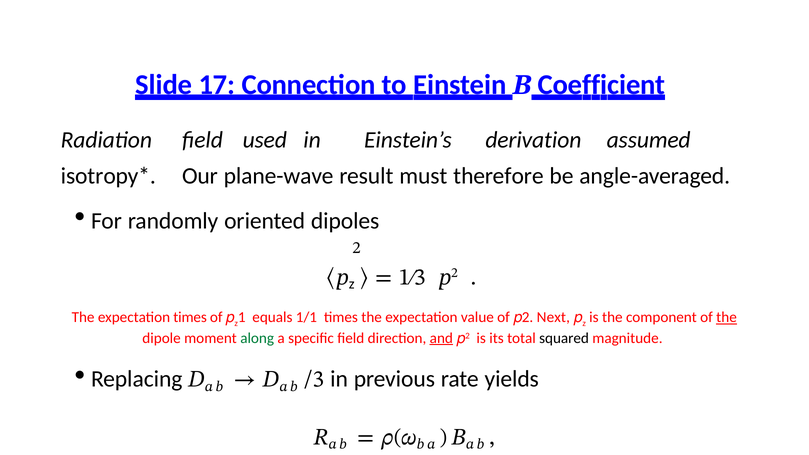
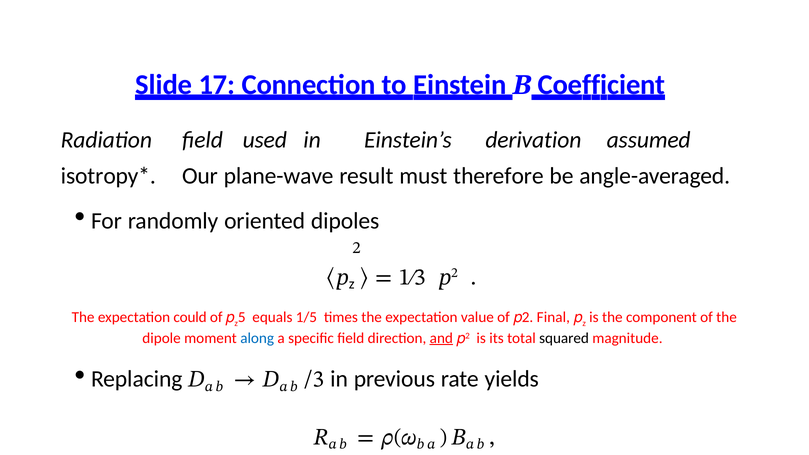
expectation times: times -> could
1 at (242, 317): 1 -> 5
1/1: 1/1 -> 1/5
Next: Next -> Final
the at (727, 317) underline: present -> none
along colour: green -> blue
